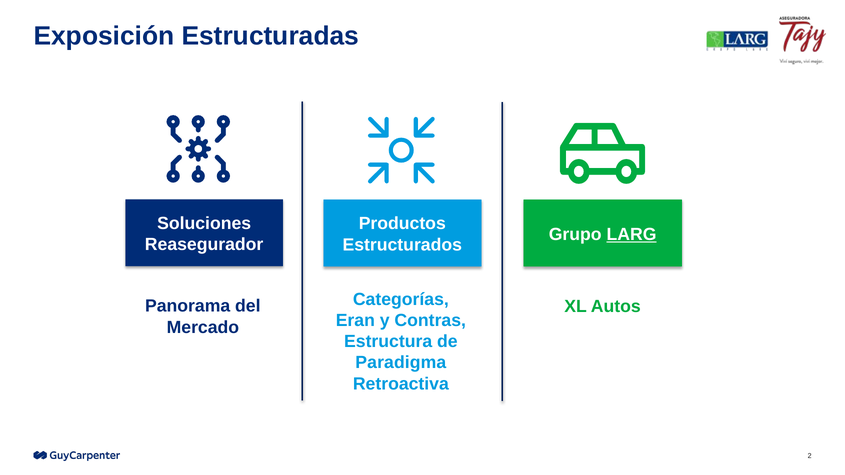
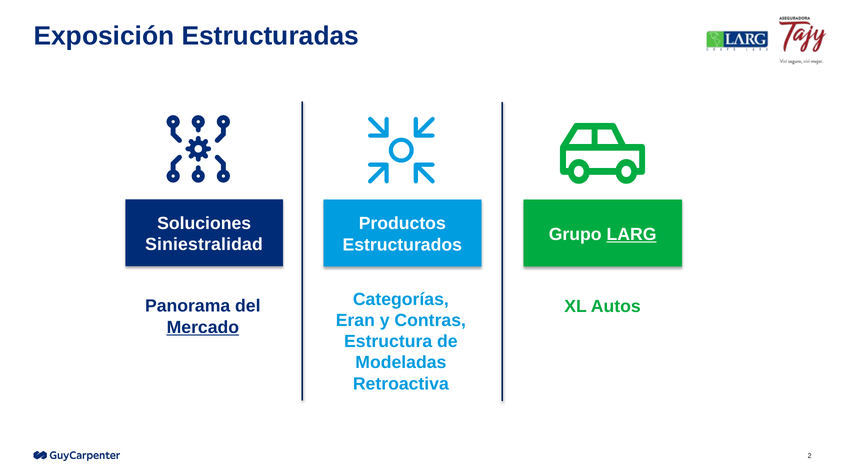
Reasegurador: Reasegurador -> Siniestralidad
Mercado underline: none -> present
Paradigma: Paradigma -> Modeladas
